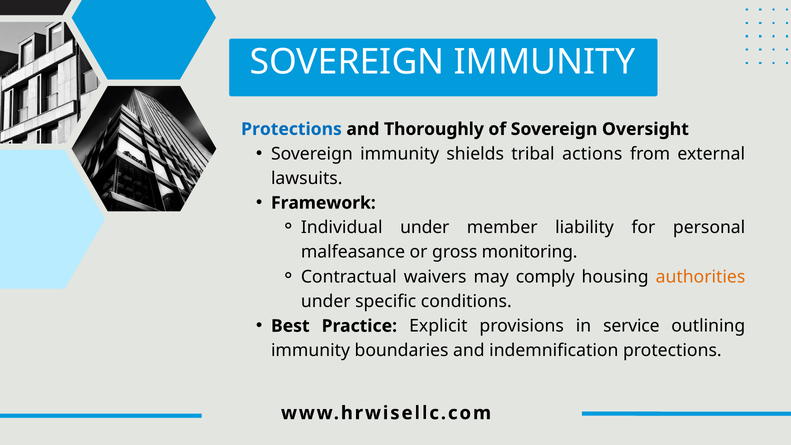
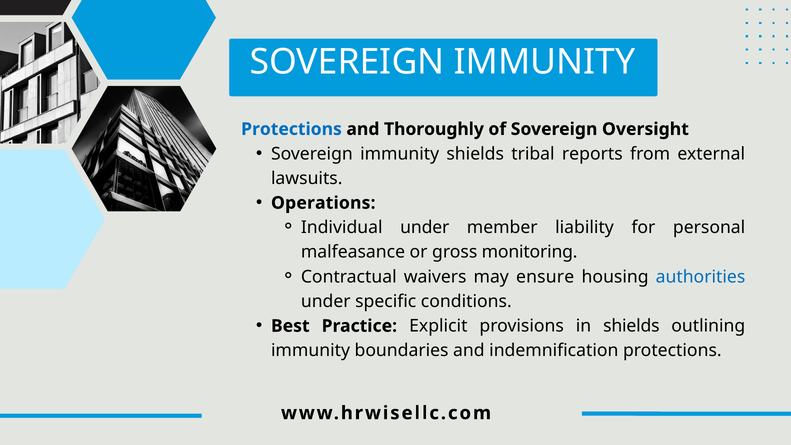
actions: actions -> reports
Framework: Framework -> Operations
comply: comply -> ensure
authorities colour: orange -> blue
in service: service -> shields
